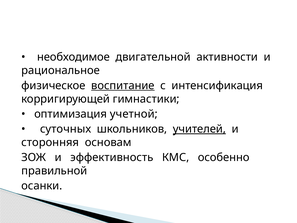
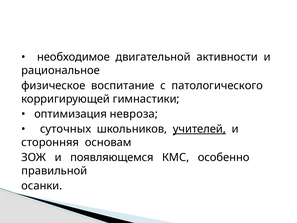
воспитание underline: present -> none
интенсификация: интенсификация -> патологического
учетной: учетной -> невроза
эффективность: эффективность -> появляющемся
